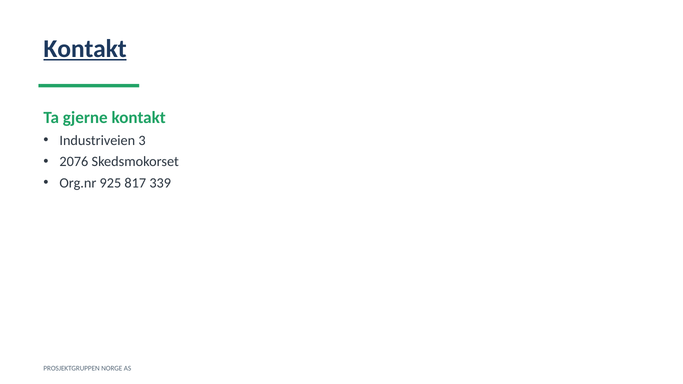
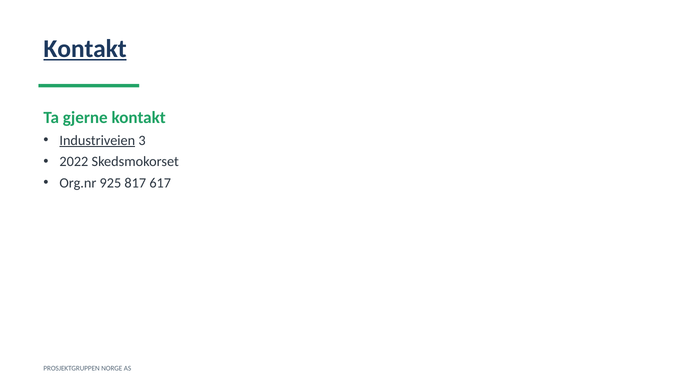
Industriveien underline: none -> present
2076: 2076 -> 2022
339: 339 -> 617
